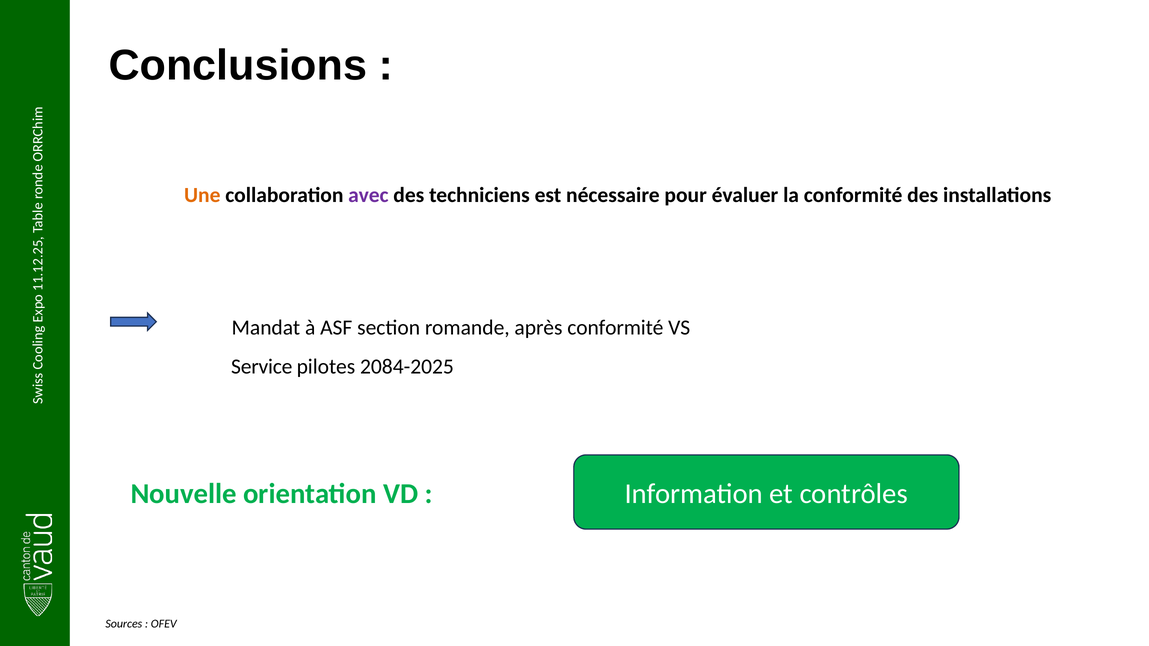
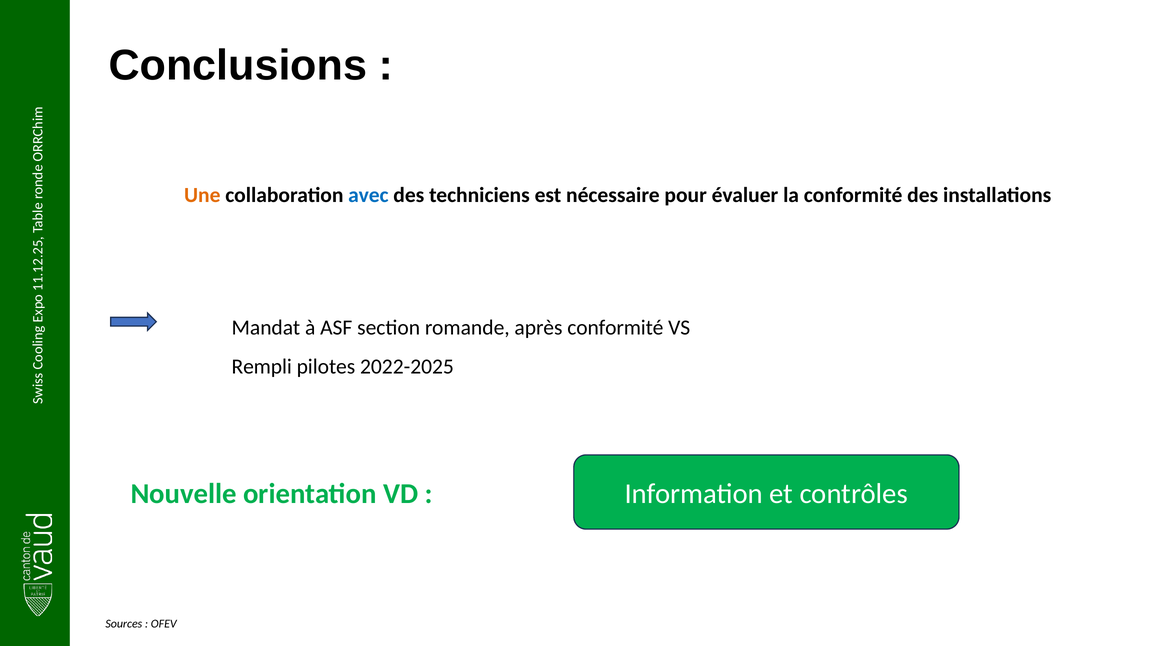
avec colour: purple -> blue
Service: Service -> Rempli
2084-2025: 2084-2025 -> 2022-2025
